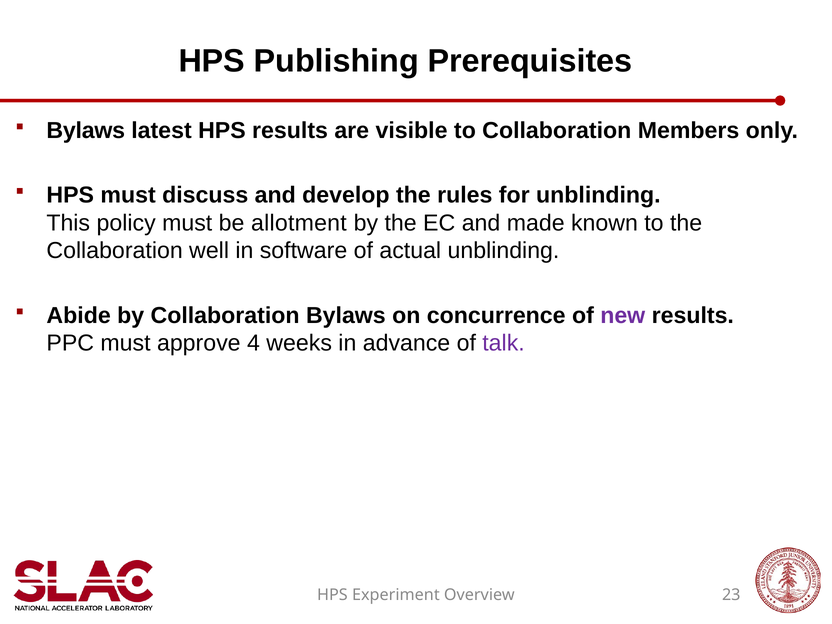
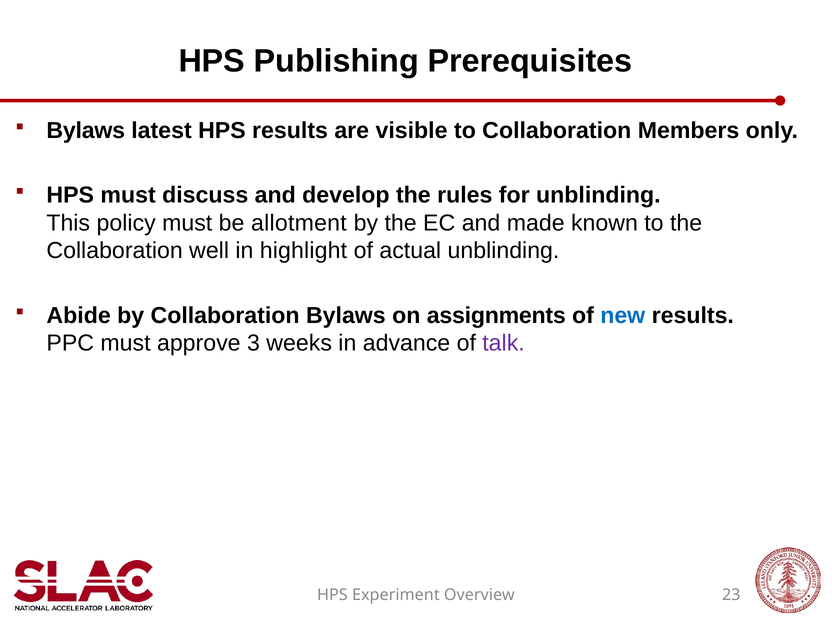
software: software -> highlight
concurrence: concurrence -> assignments
new colour: purple -> blue
4: 4 -> 3
